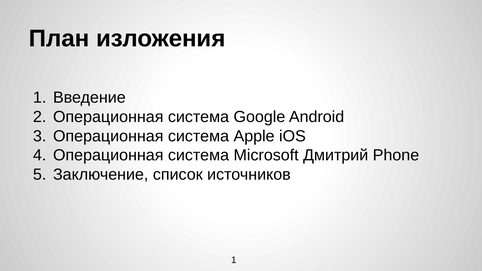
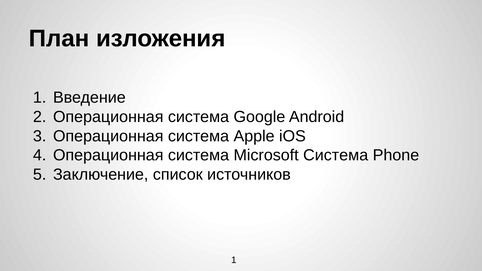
Microsoft Дмитрий: Дмитрий -> Система
